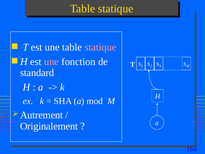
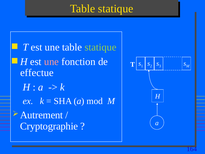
statique at (100, 47) colour: pink -> light green
standard: standard -> effectue
Originalement: Originalement -> Cryptographie
